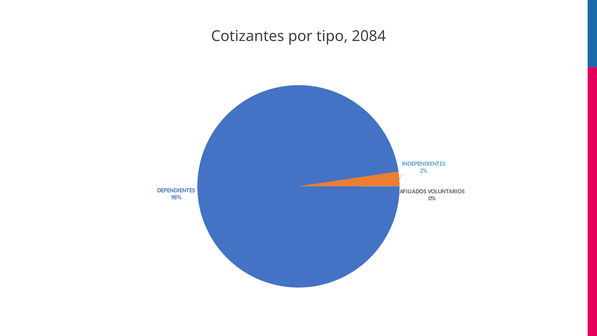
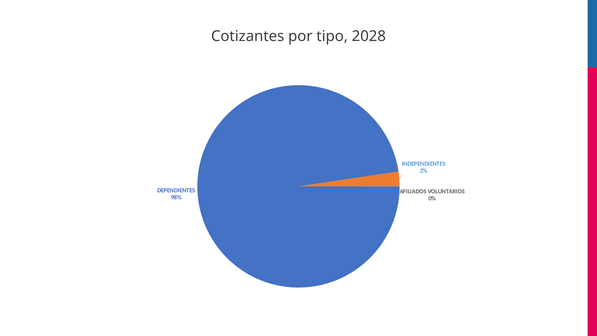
2084: 2084 -> 2028
